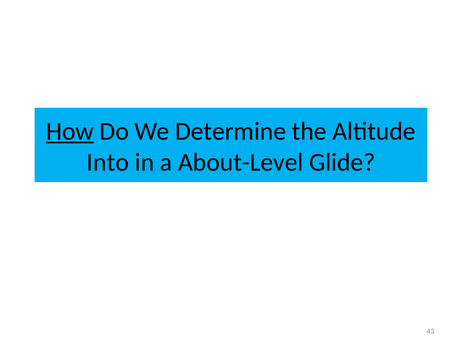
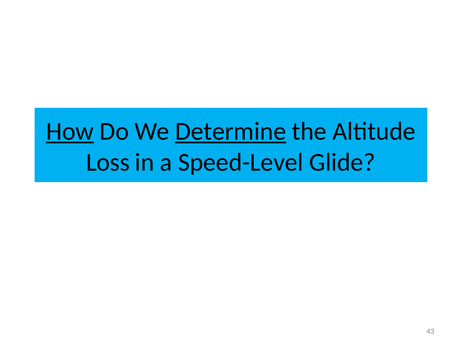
Determine underline: none -> present
Into: Into -> Loss
About-Level: About-Level -> Speed-Level
